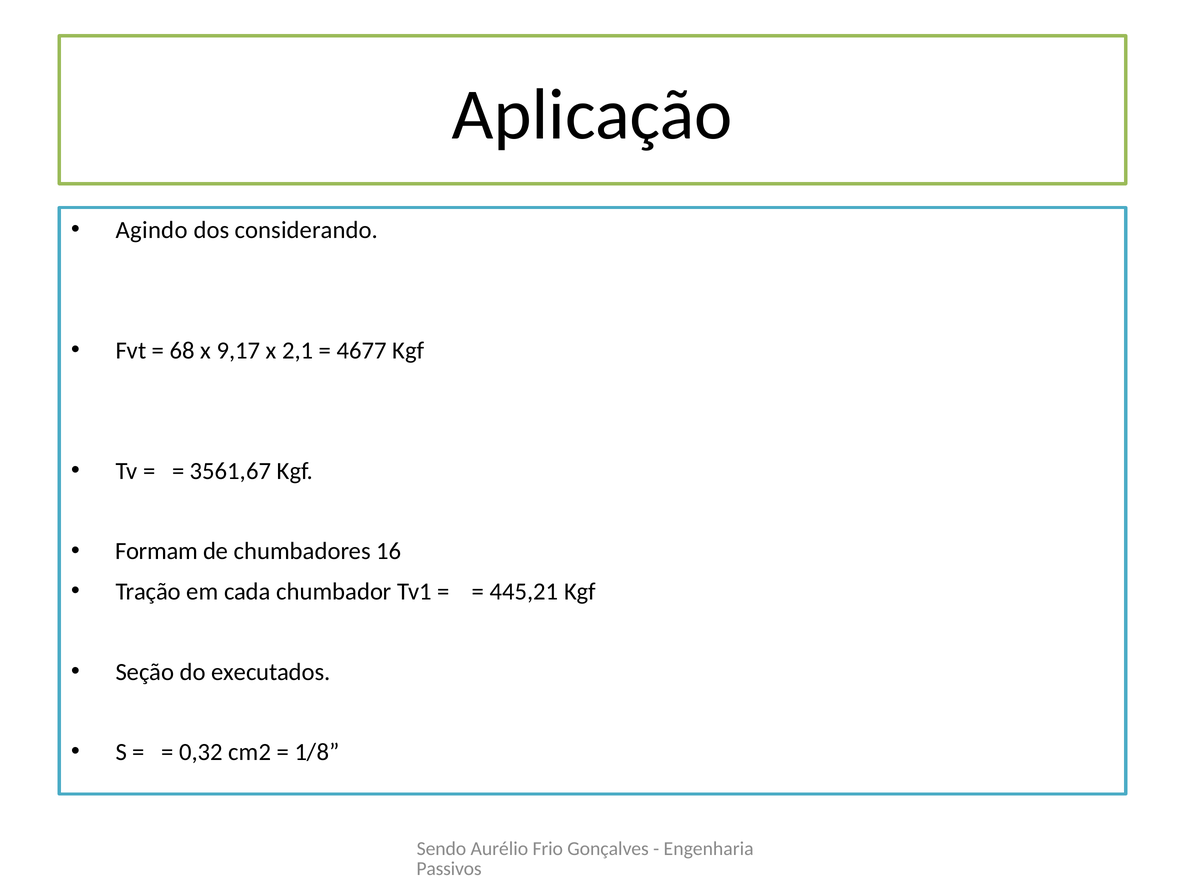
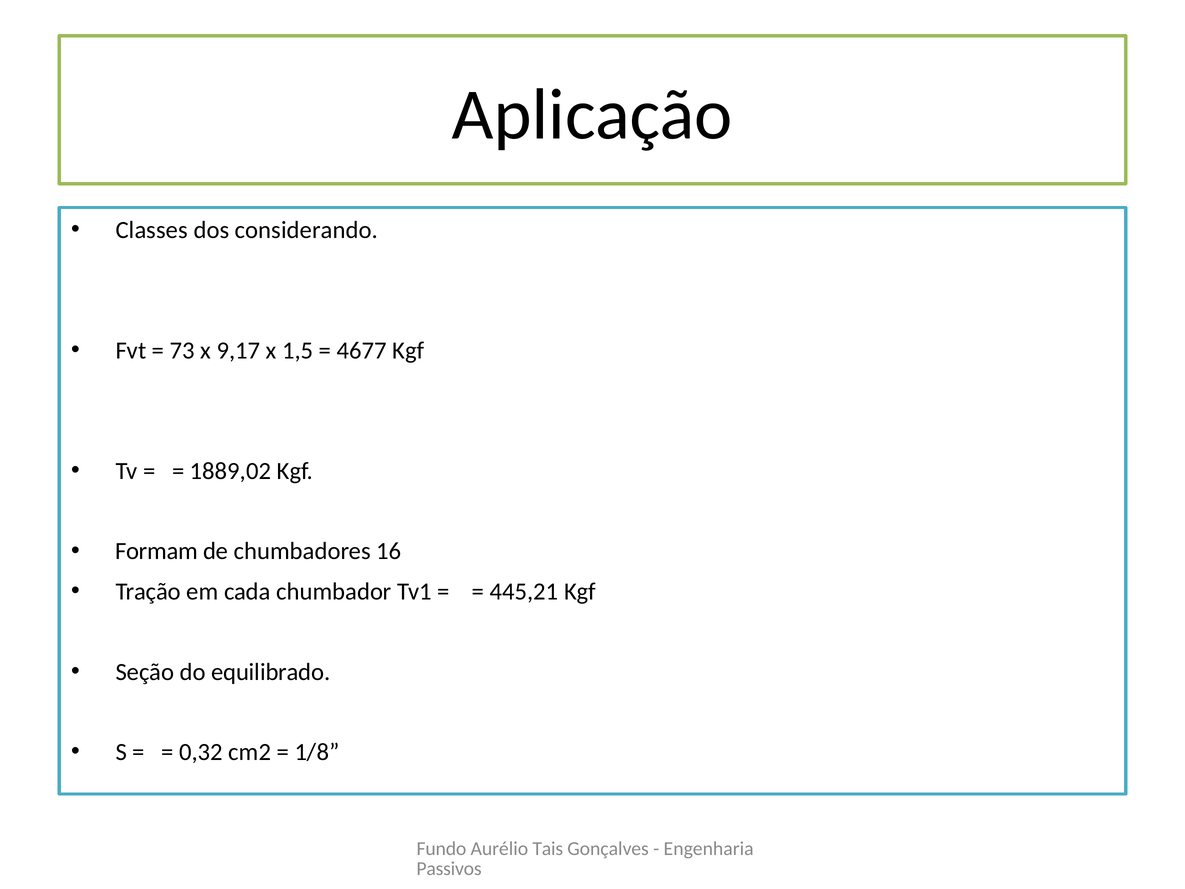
Agindo: Agindo -> Classes
68: 68 -> 73
2,1: 2,1 -> 1,5
3561,67: 3561,67 -> 1889,02
executados: executados -> equilibrado
Sendo: Sendo -> Fundo
Frio: Frio -> Tais
